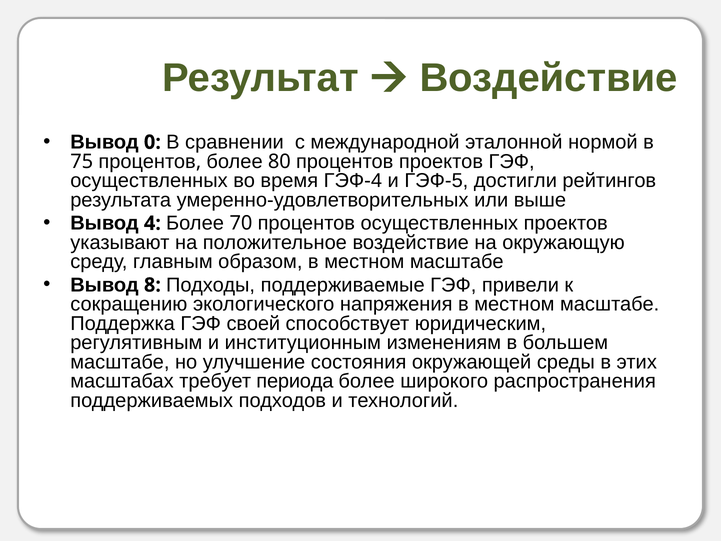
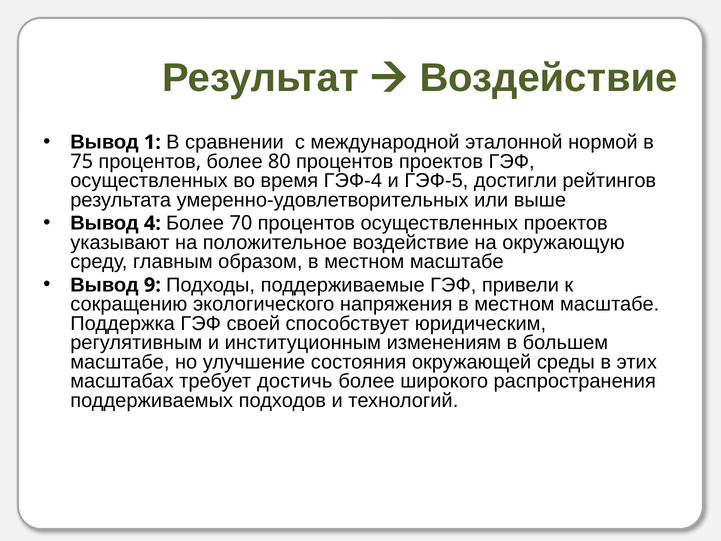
0: 0 -> 1
8: 8 -> 9
периода: периода -> достичь
